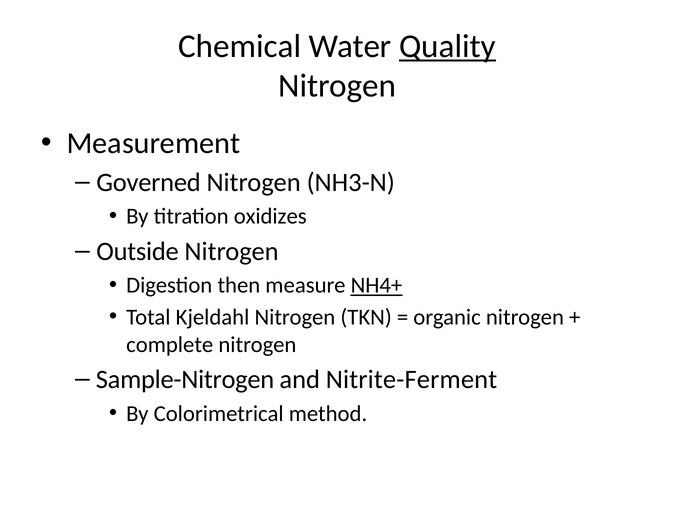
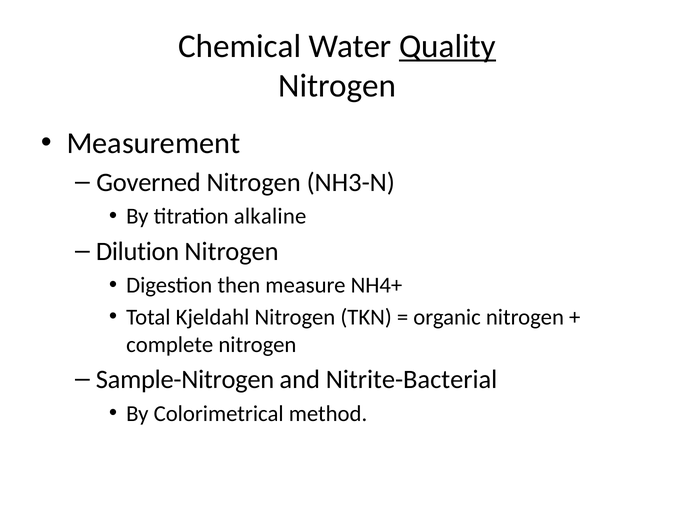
oxidizes: oxidizes -> alkaline
Outside: Outside -> Dilution
NH4+ underline: present -> none
Nitrite-Ferment: Nitrite-Ferment -> Nitrite-Bacterial
